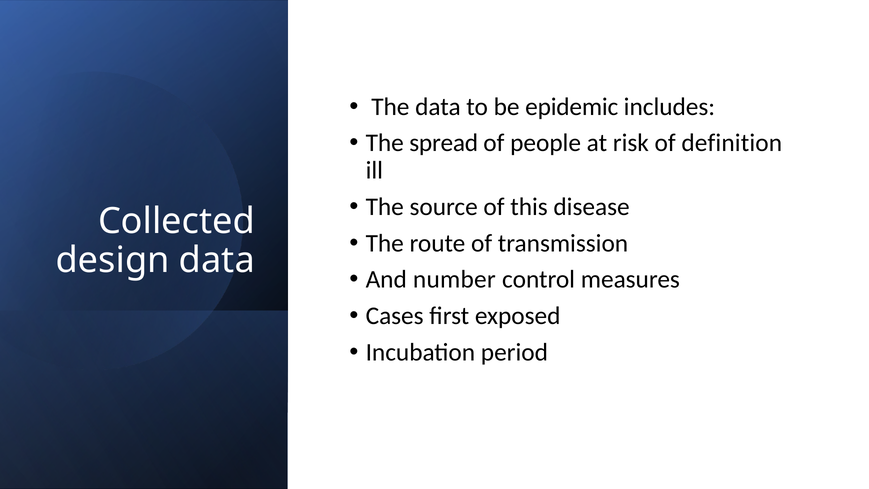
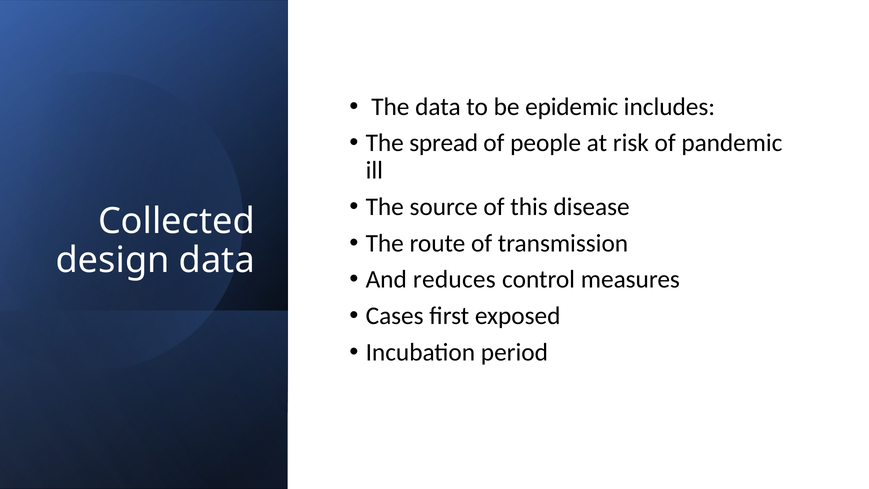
definition: definition -> pandemic
number: number -> reduces
